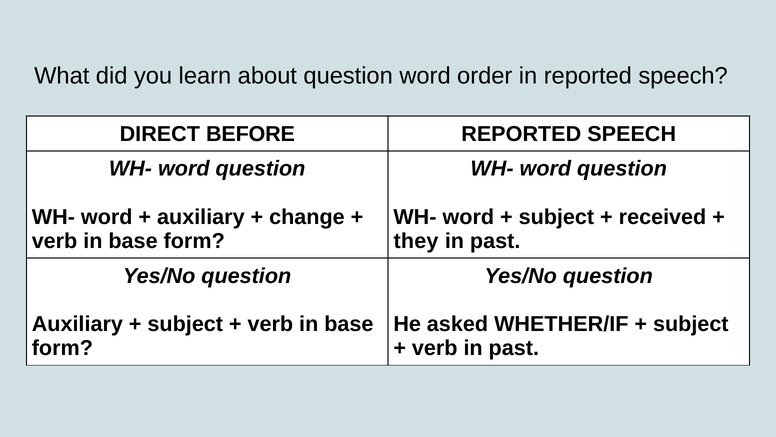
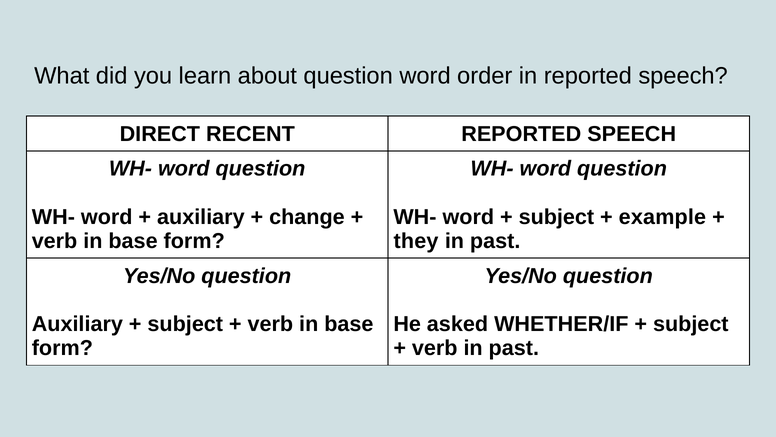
BEFORE: BEFORE -> RECENT
received: received -> example
